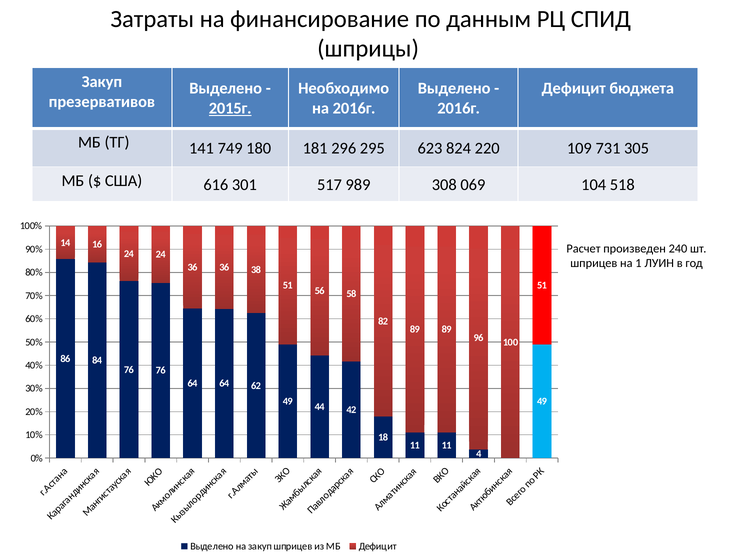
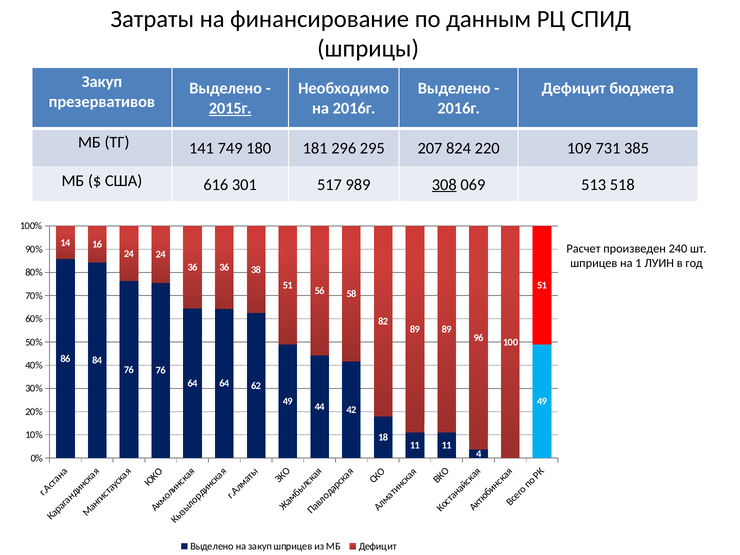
623: 623 -> 207
305: 305 -> 385
308 underline: none -> present
104: 104 -> 513
